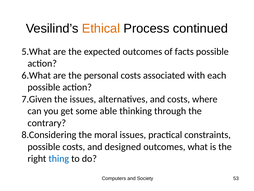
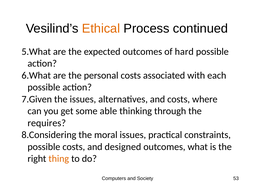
facts: facts -> hard
contrary: contrary -> requires
thing colour: blue -> orange
